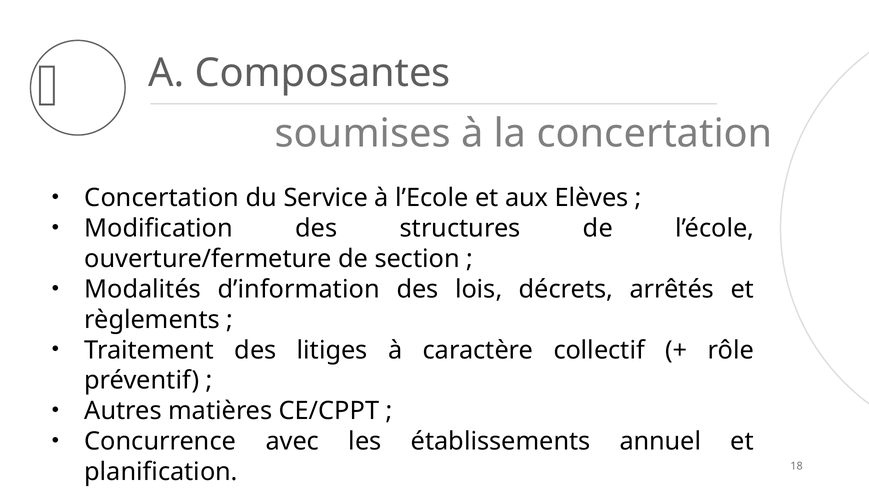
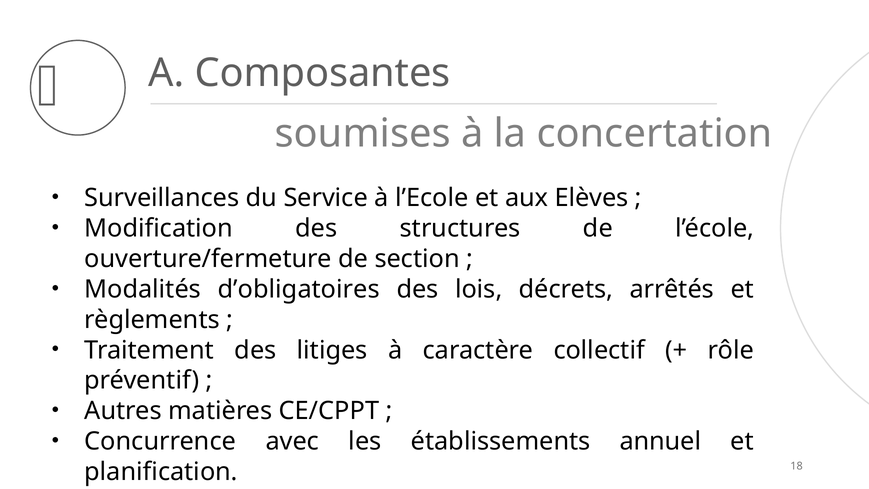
Concertation at (162, 198): Concertation -> Surveillances
d’information: d’information -> d’obligatoires
